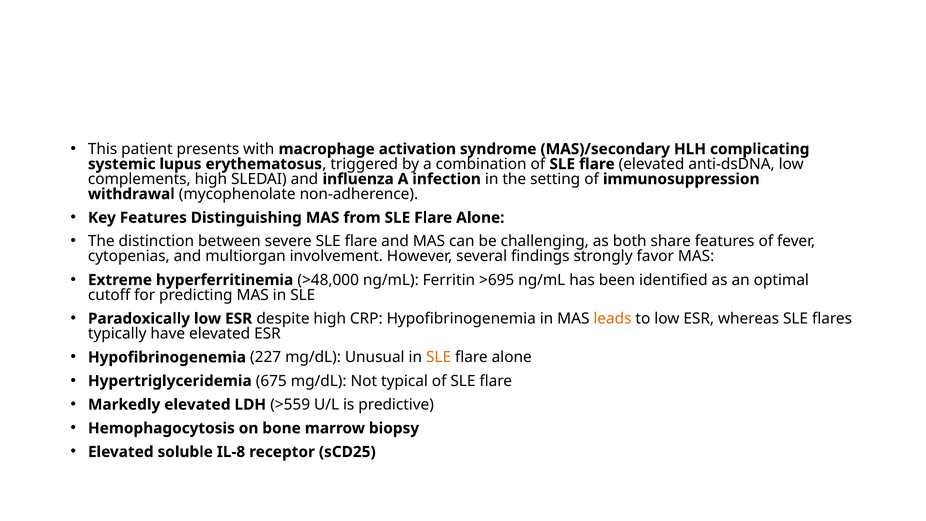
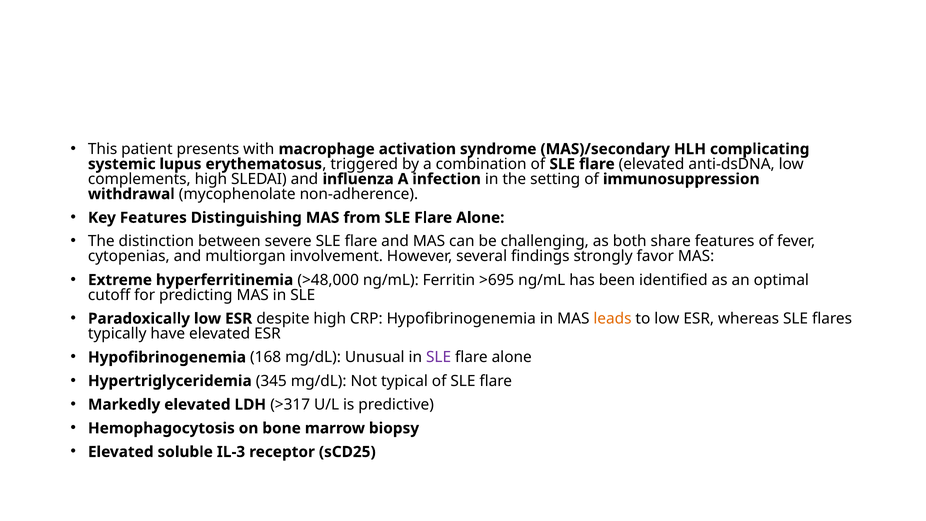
227: 227 -> 168
SLE at (439, 357) colour: orange -> purple
675: 675 -> 345
>559: >559 -> >317
IL-8: IL-8 -> IL-3
